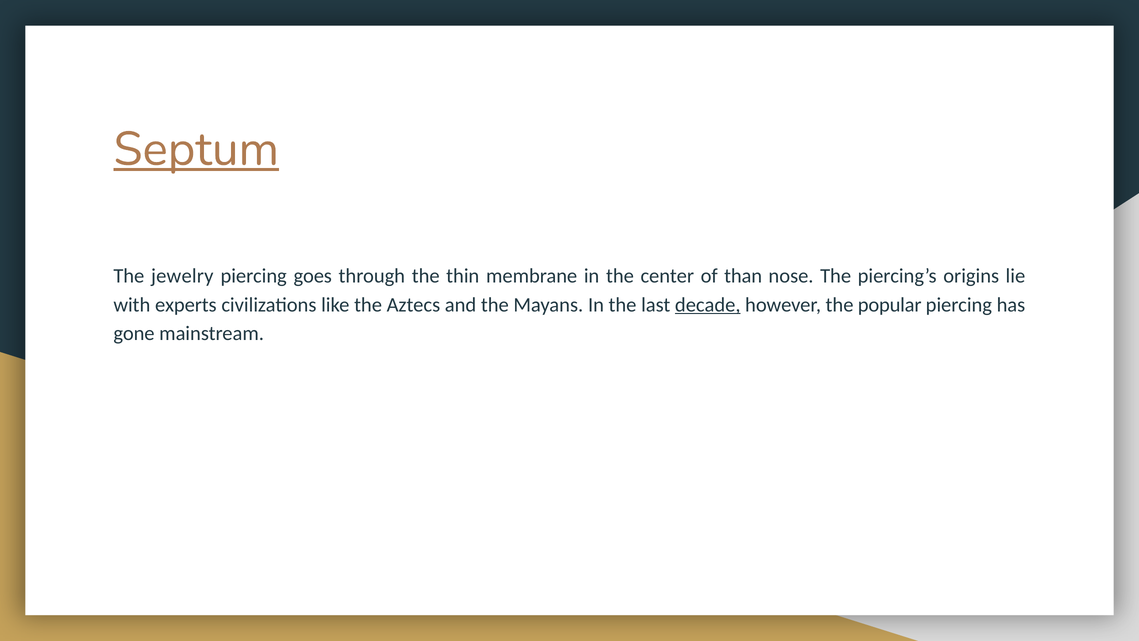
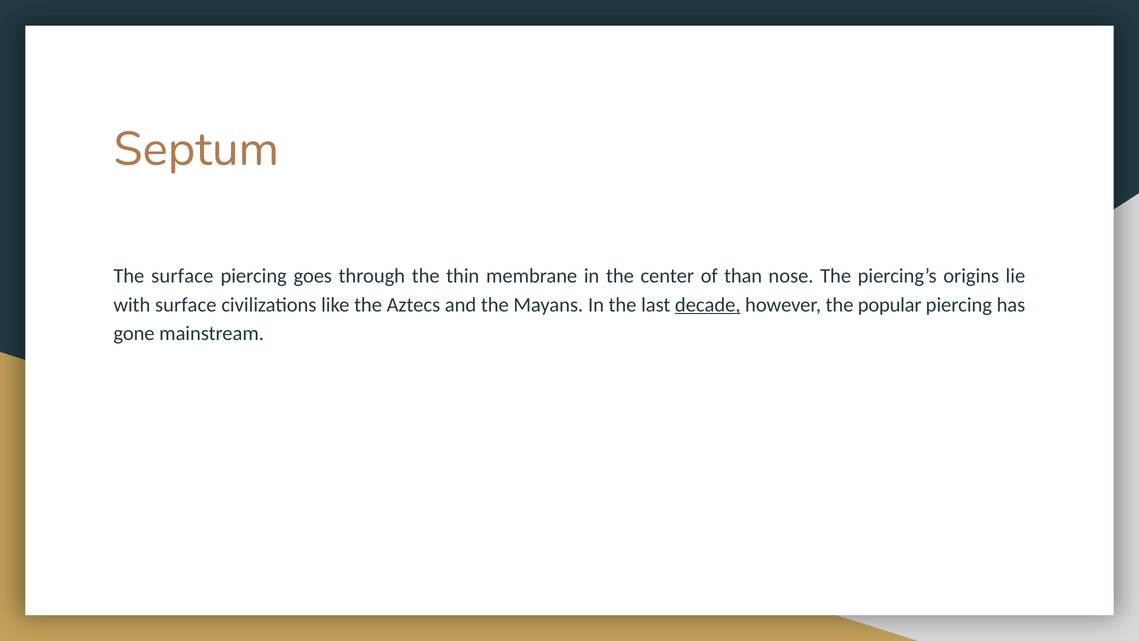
Septum underline: present -> none
The jewelry: jewelry -> surface
with experts: experts -> surface
